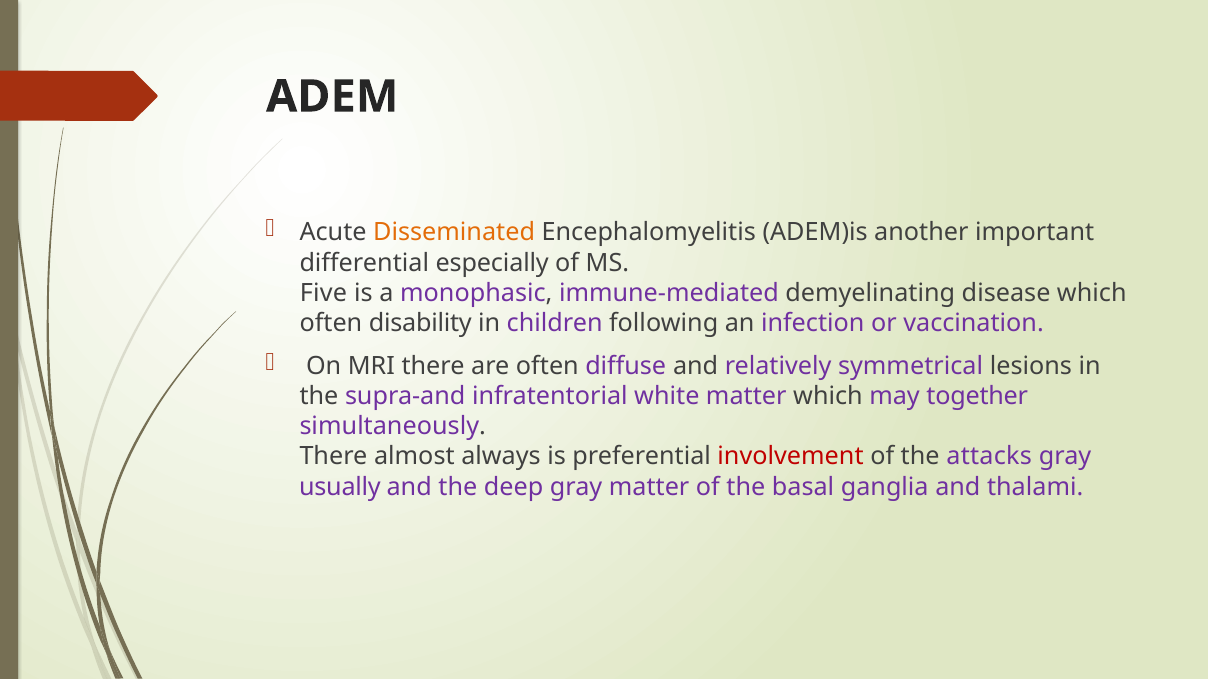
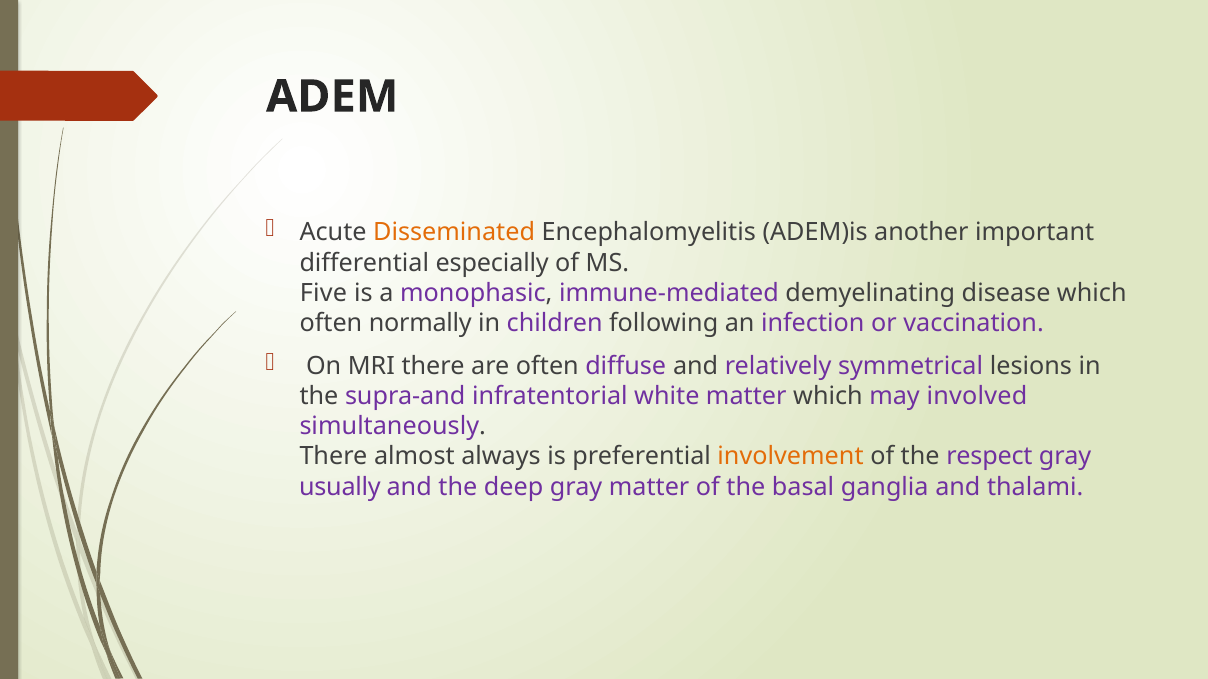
disability: disability -> normally
together: together -> involved
involvement colour: red -> orange
attacks: attacks -> respect
